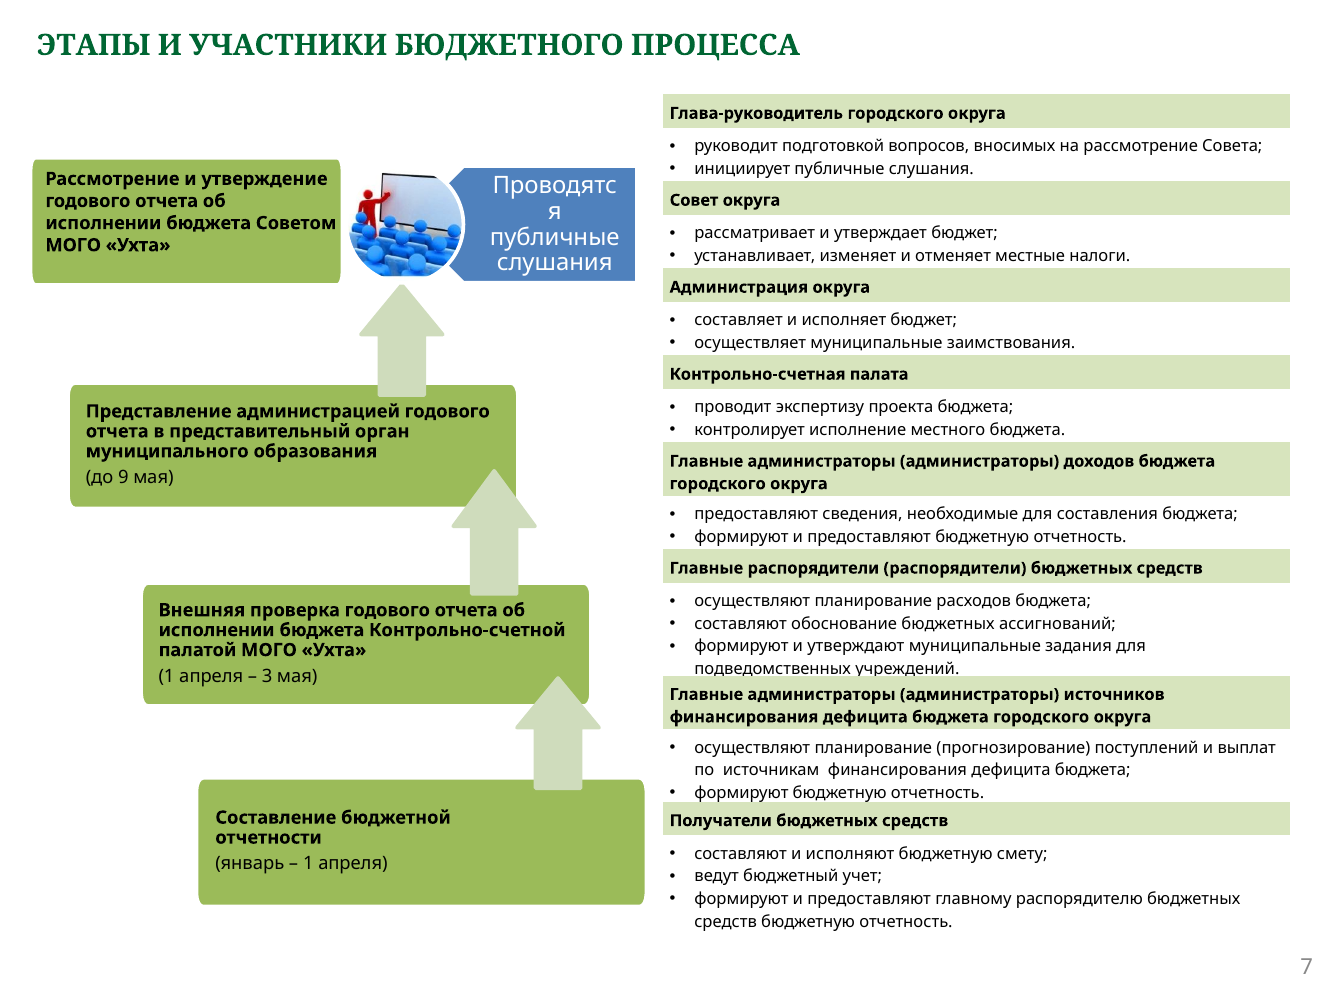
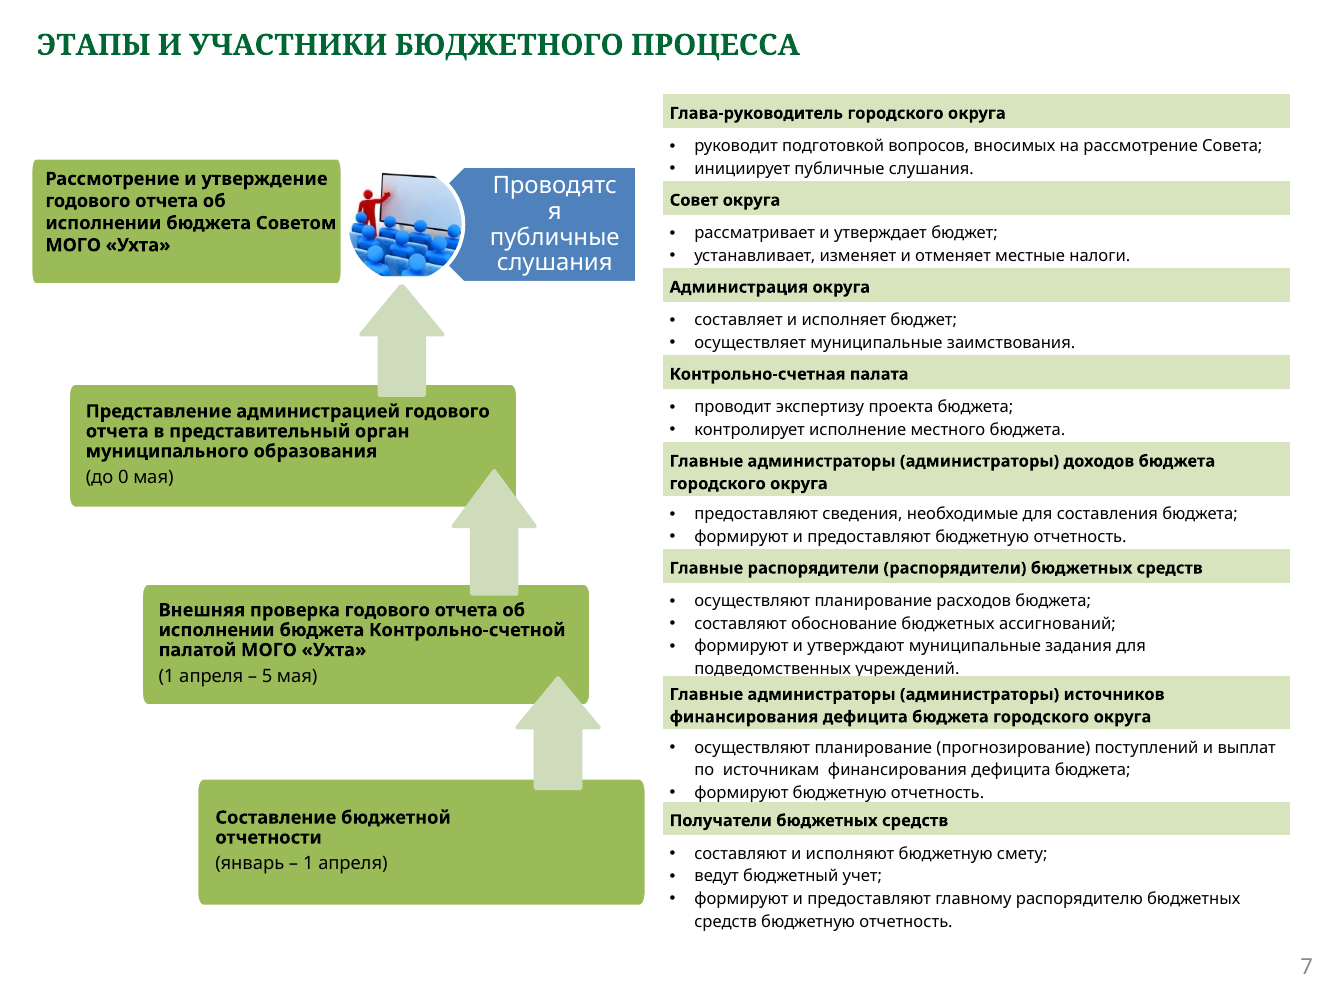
9: 9 -> 0
3: 3 -> 5
